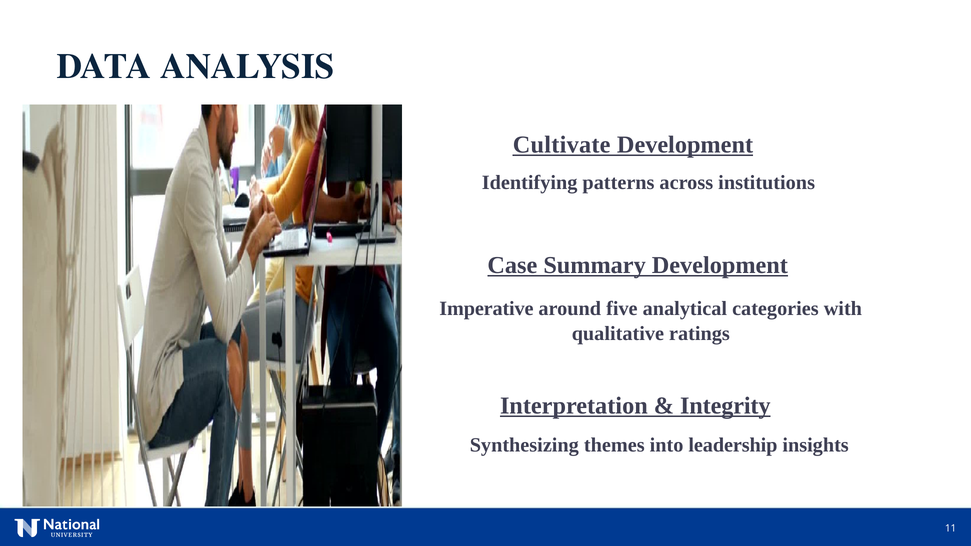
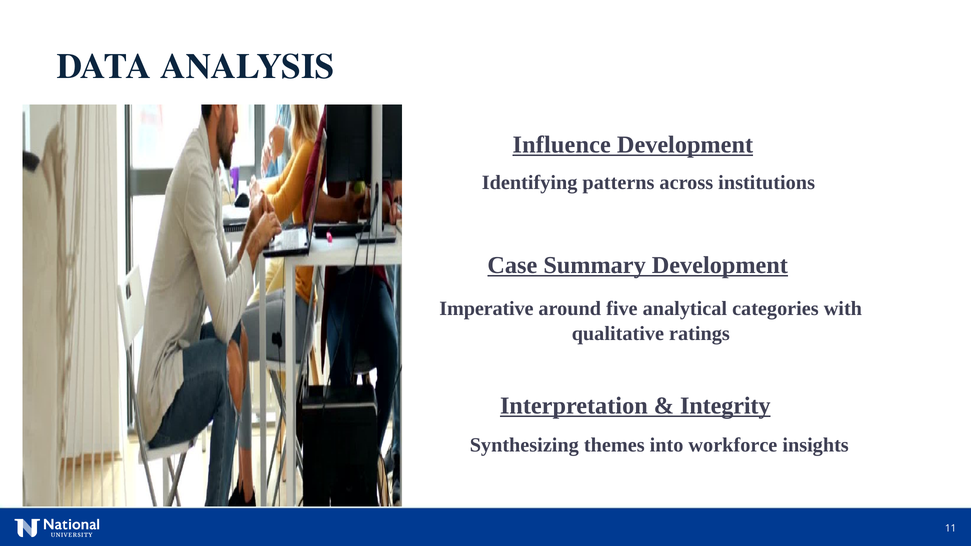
Cultivate: Cultivate -> Influence
leadership: leadership -> workforce
